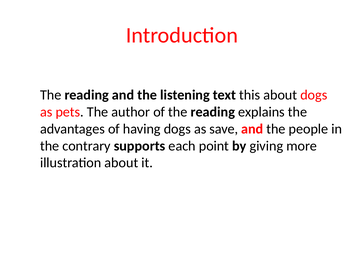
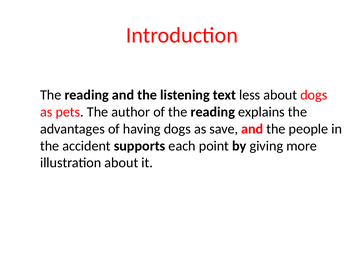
this: this -> less
contrary: contrary -> accident
